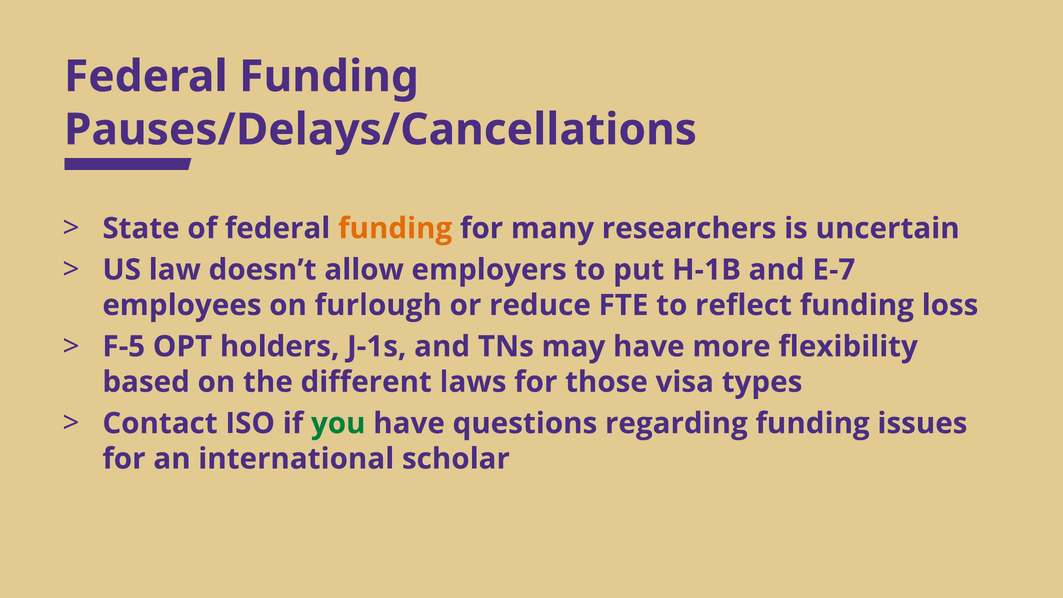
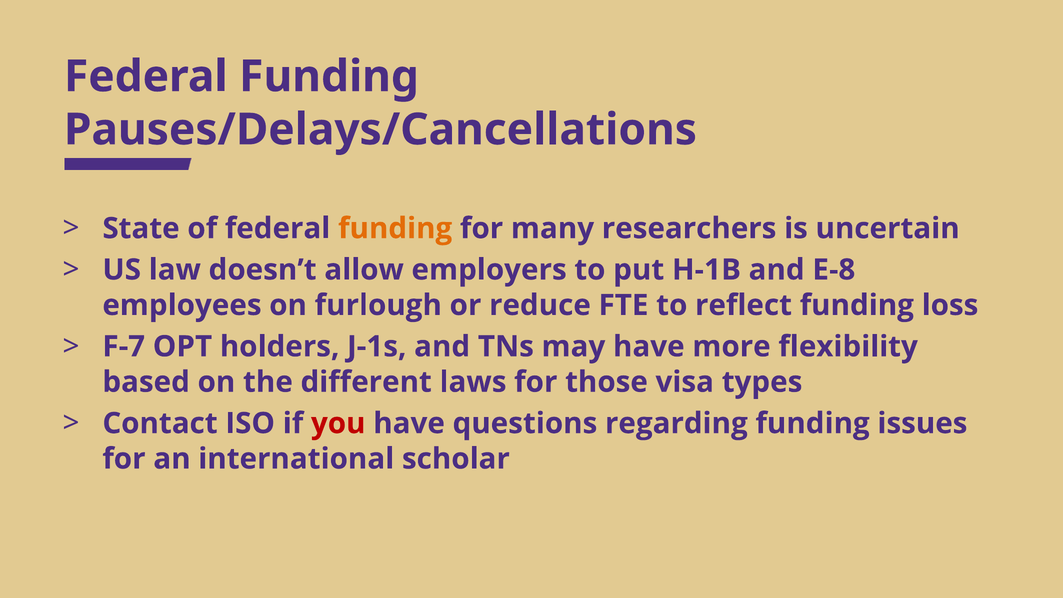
E-7: E-7 -> E-8
F-5: F-5 -> F-7
you colour: green -> red
